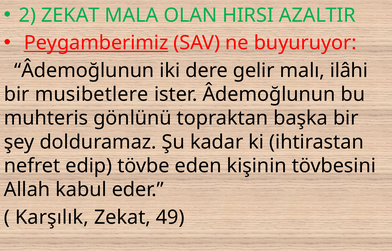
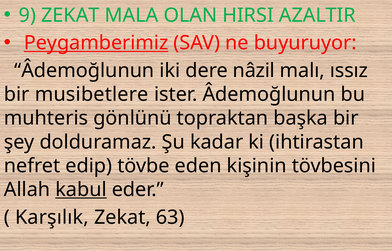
2: 2 -> 9
gelir: gelir -> nâzil
ilâhi: ilâhi -> ıssız
kabul underline: none -> present
49: 49 -> 63
